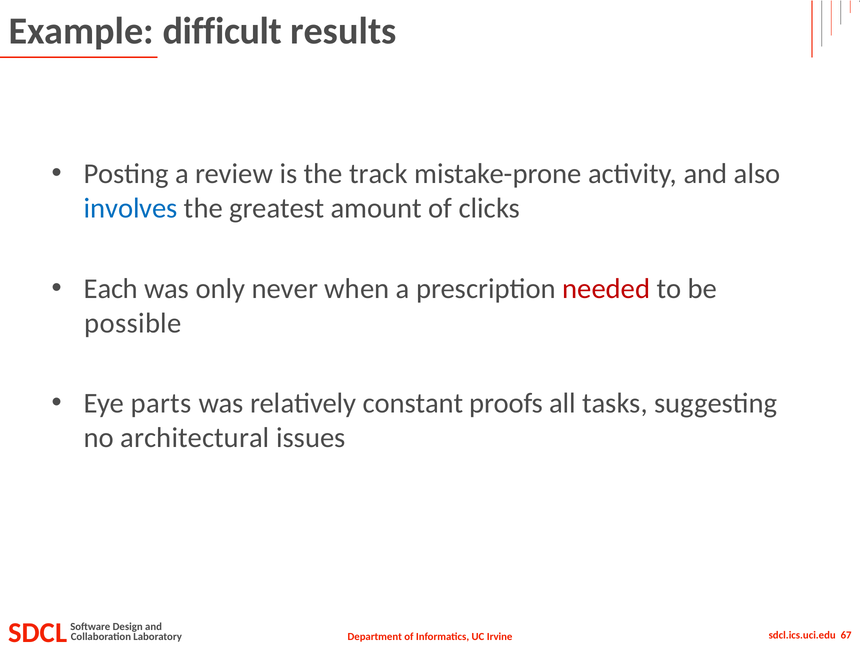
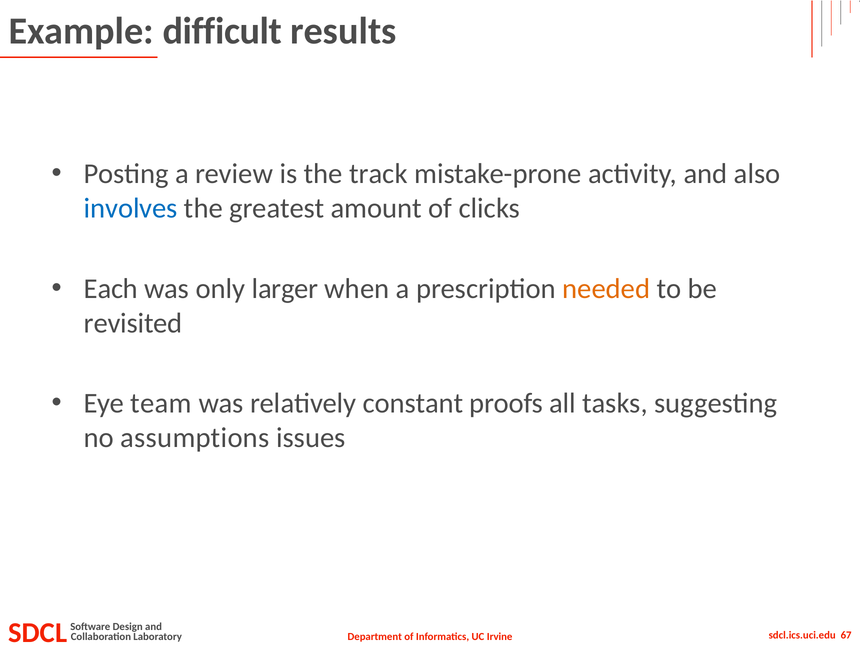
never: never -> larger
needed colour: red -> orange
possible: possible -> revisited
parts: parts -> team
architectural: architectural -> assumptions
